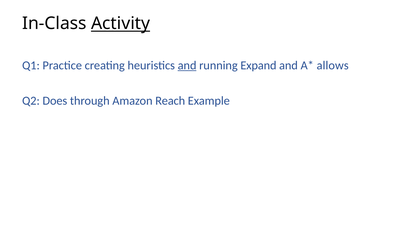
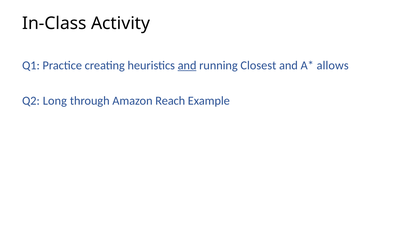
Activity underline: present -> none
Expand: Expand -> Closest
Does: Does -> Long
